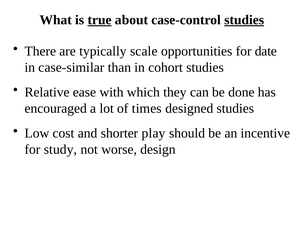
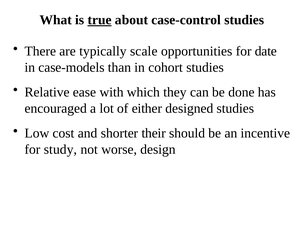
studies at (244, 20) underline: present -> none
case-similar: case-similar -> case-models
times: times -> either
play: play -> their
